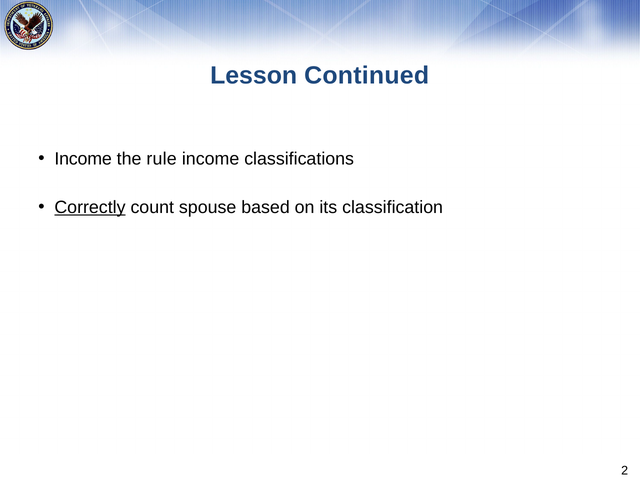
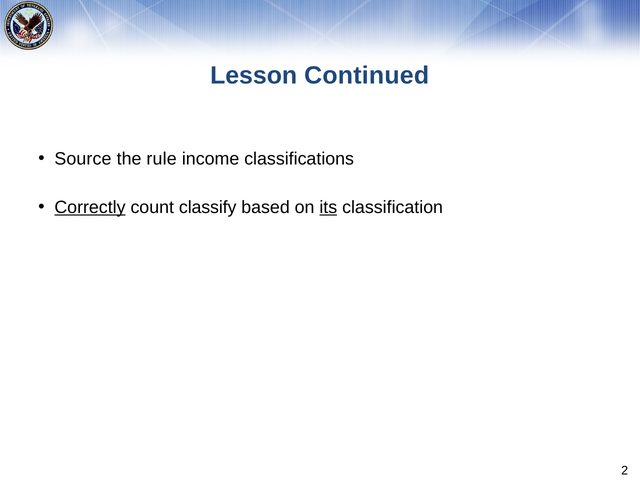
Income at (83, 159): Income -> Source
spouse: spouse -> classify
its underline: none -> present
